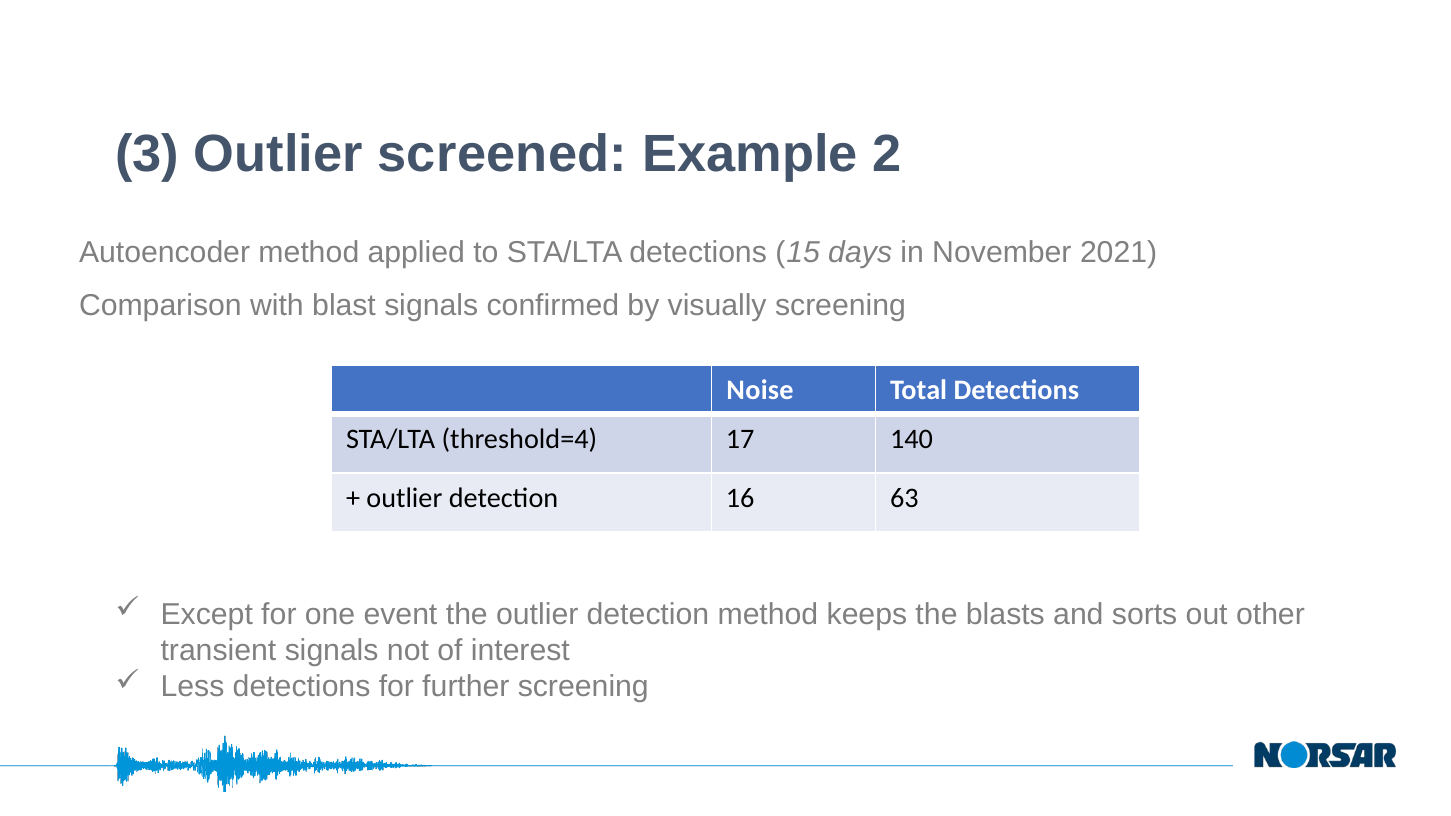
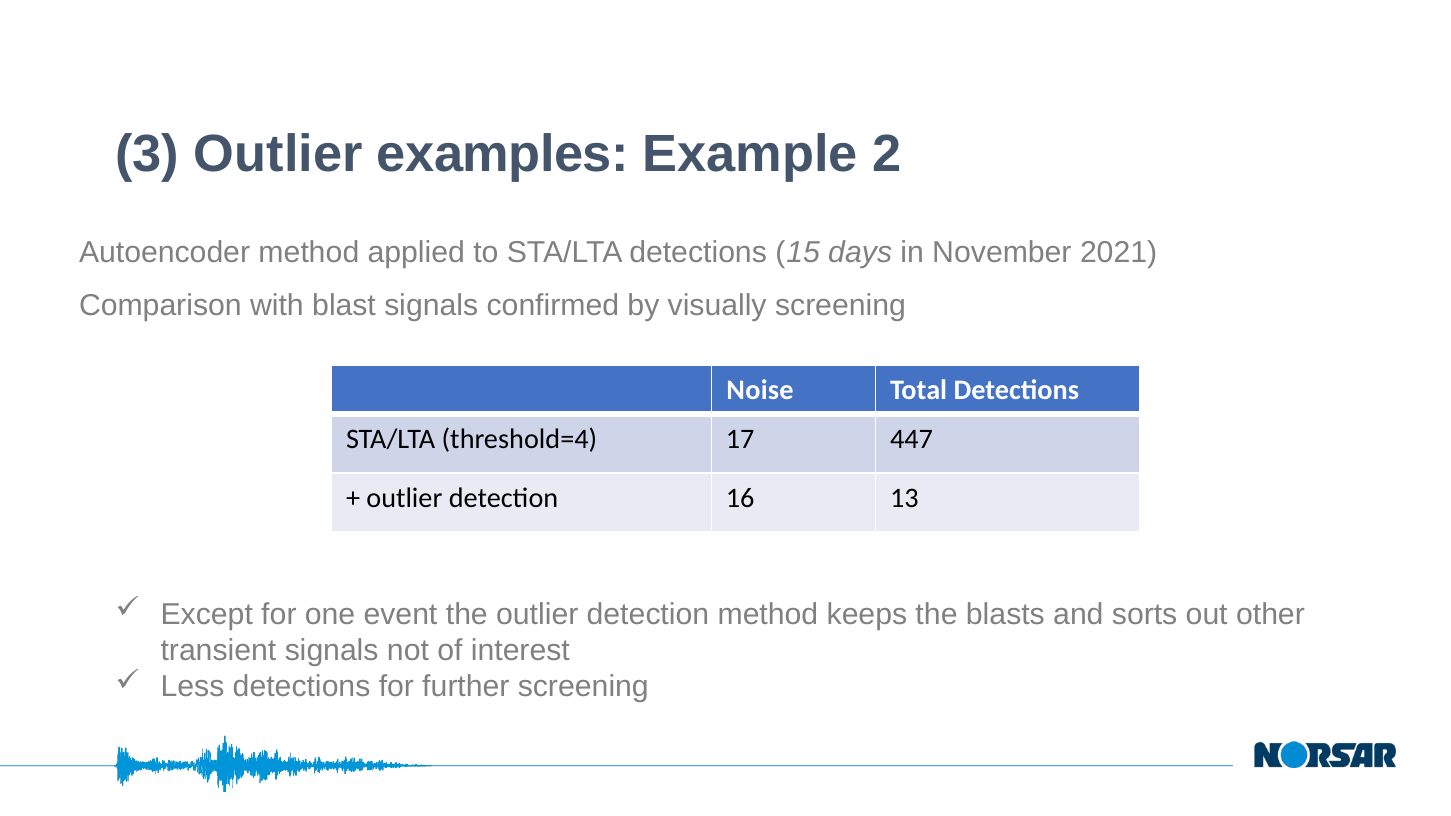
screened: screened -> examples
140: 140 -> 447
63: 63 -> 13
